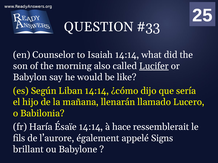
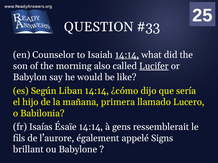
14:14 at (127, 55) underline: none -> present
llenarán: llenarán -> primera
Haría: Haría -> Isaías
hace: hace -> gens
